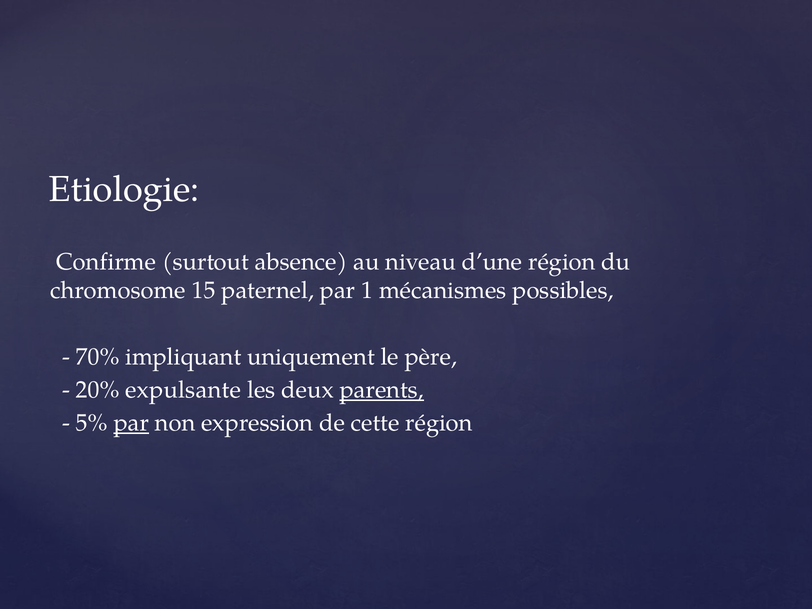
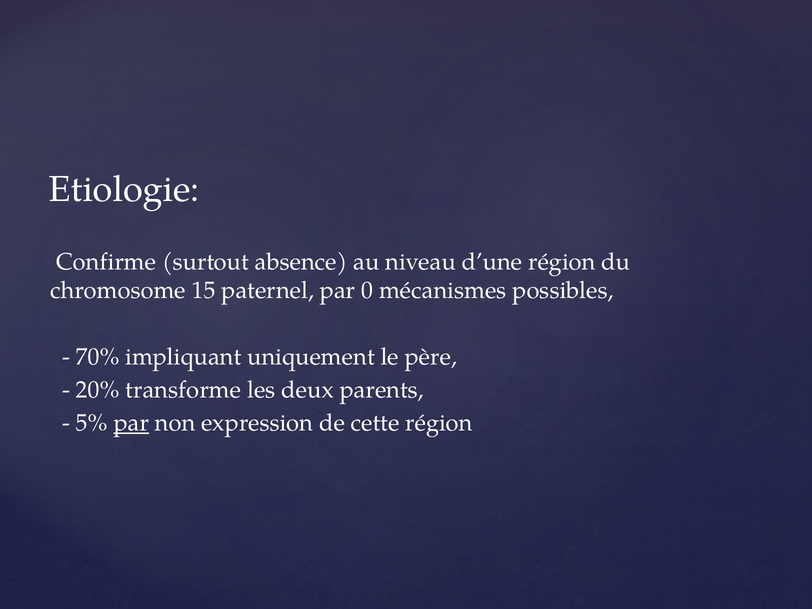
1: 1 -> 0
expulsante: expulsante -> transforme
parents underline: present -> none
